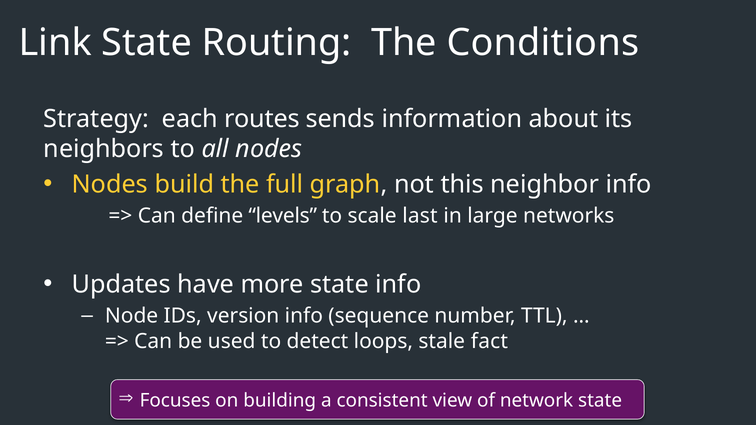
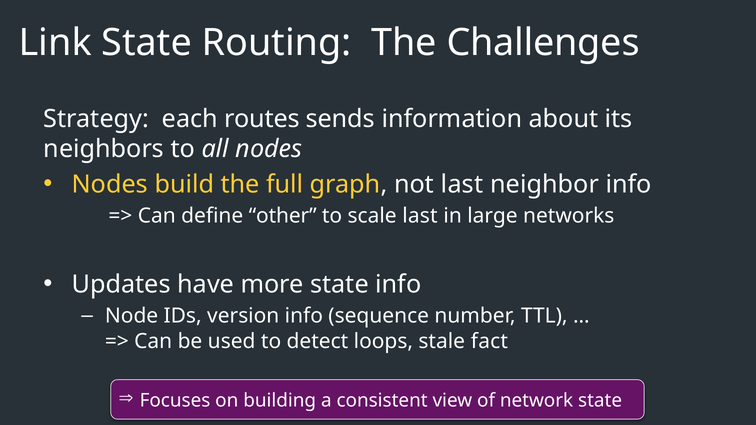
Conditions: Conditions -> Challenges
not this: this -> last
levels: levels -> other
